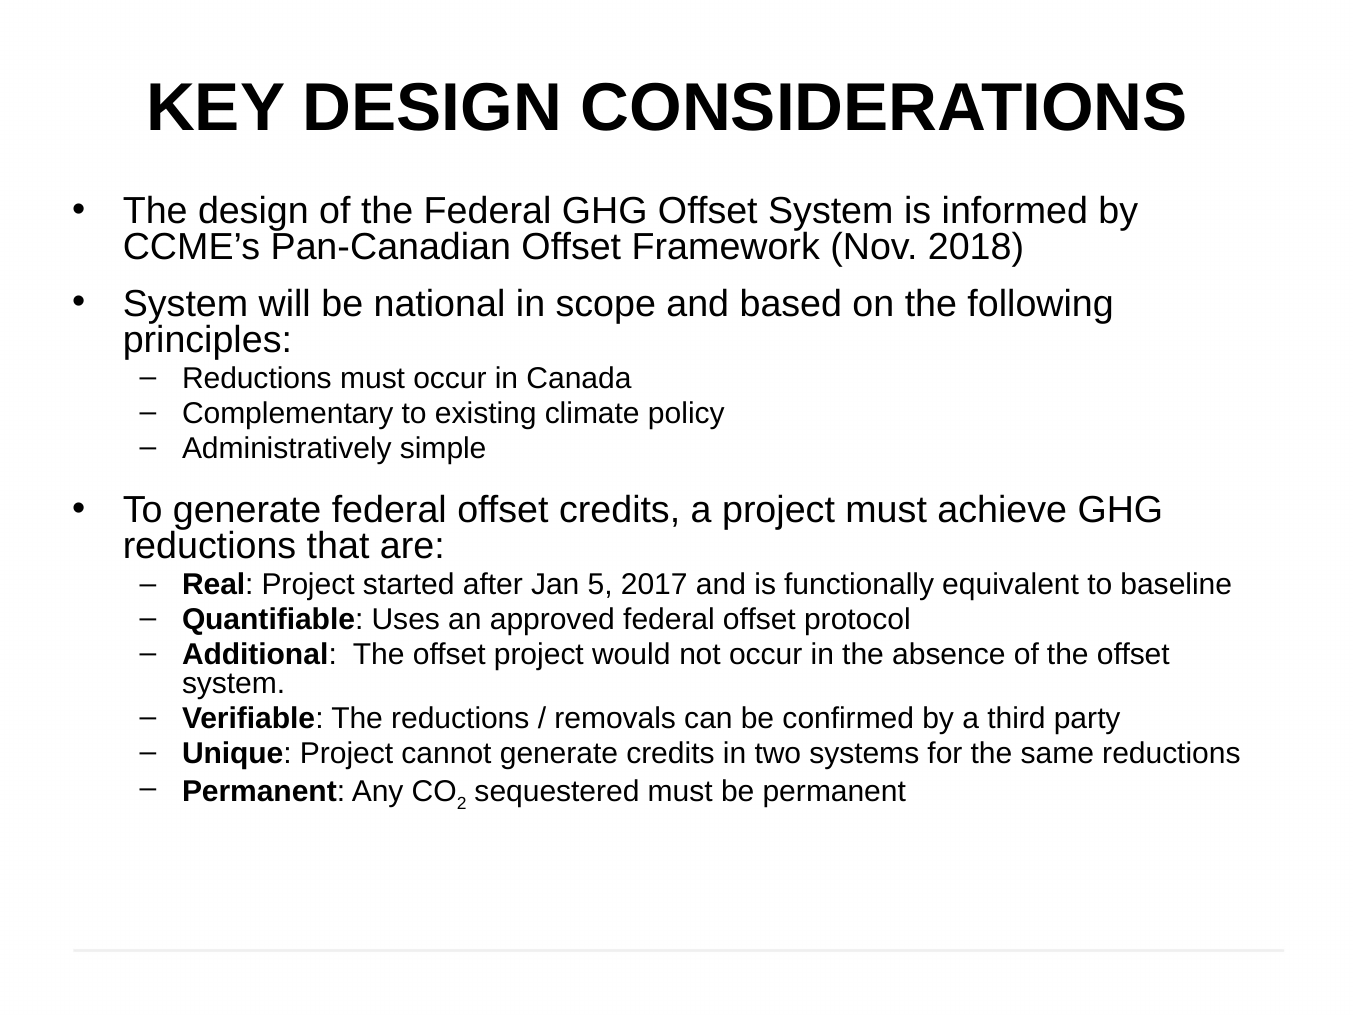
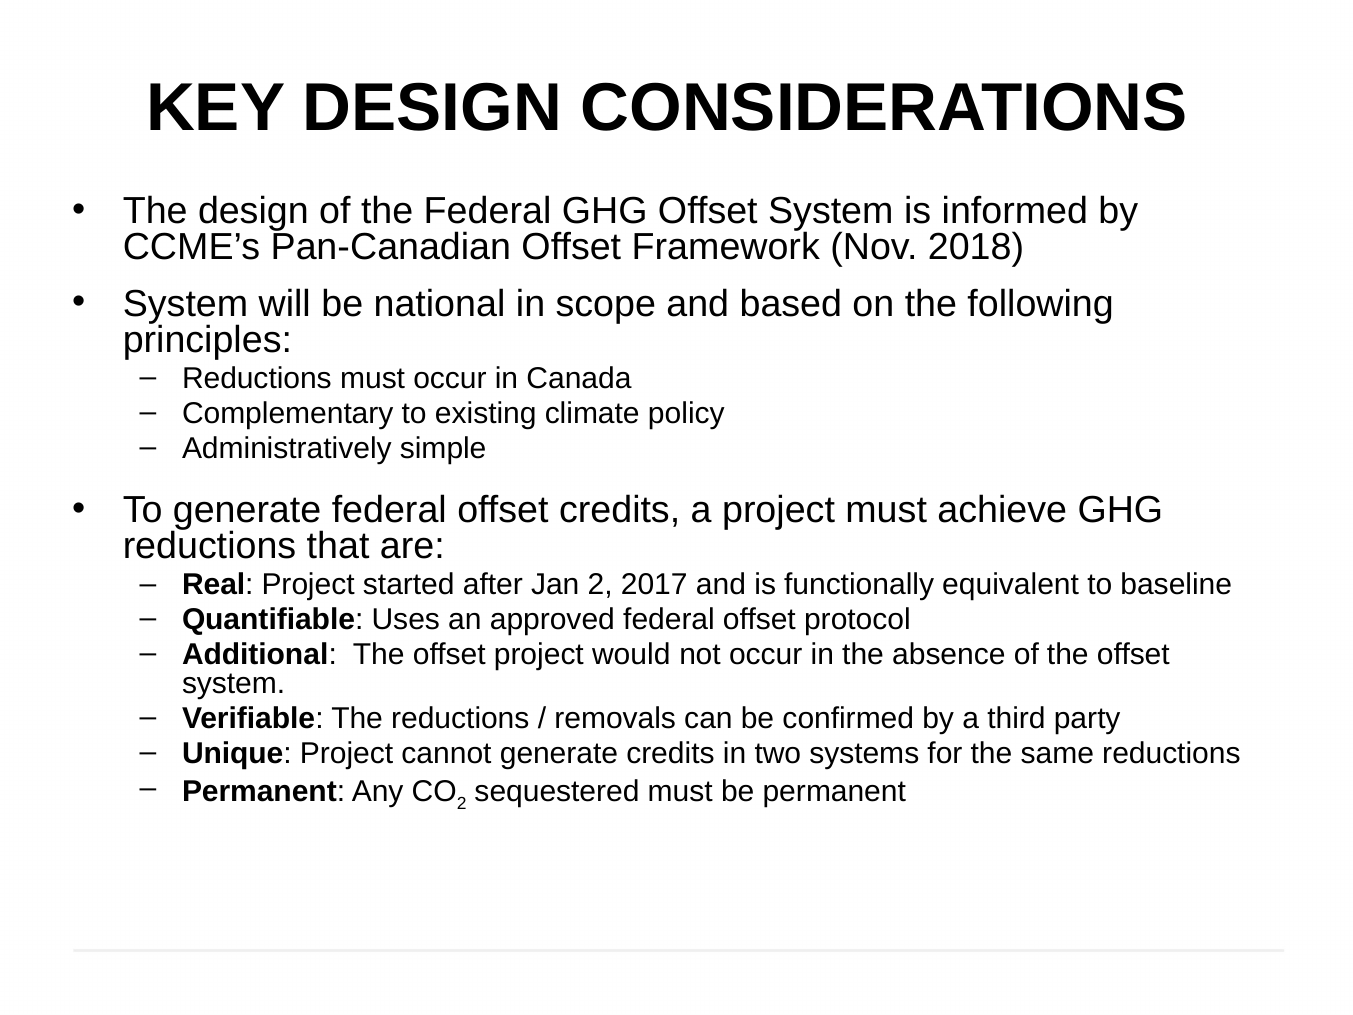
Jan 5: 5 -> 2
